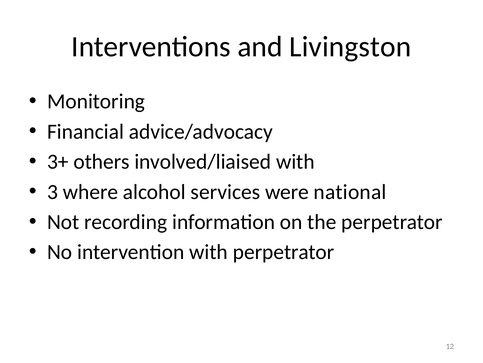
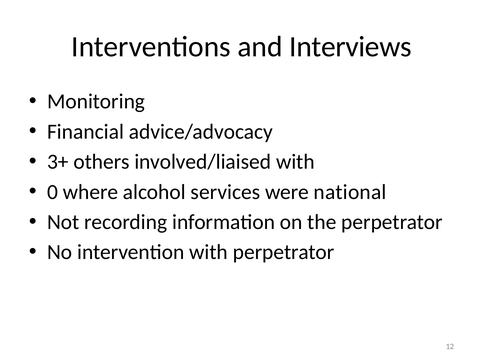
Livingston: Livingston -> Interviews
3: 3 -> 0
